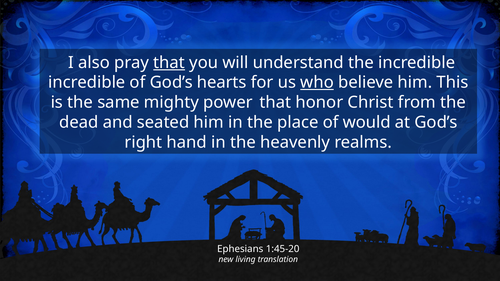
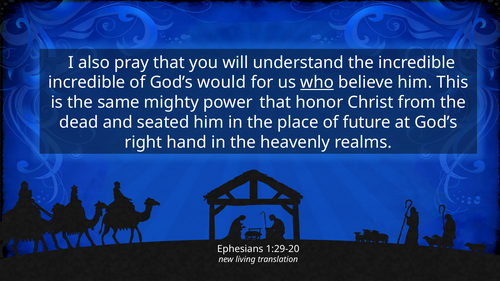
that at (169, 63) underline: present -> none
hearts: hearts -> would
would: would -> future
1:45-20: 1:45-20 -> 1:29-20
